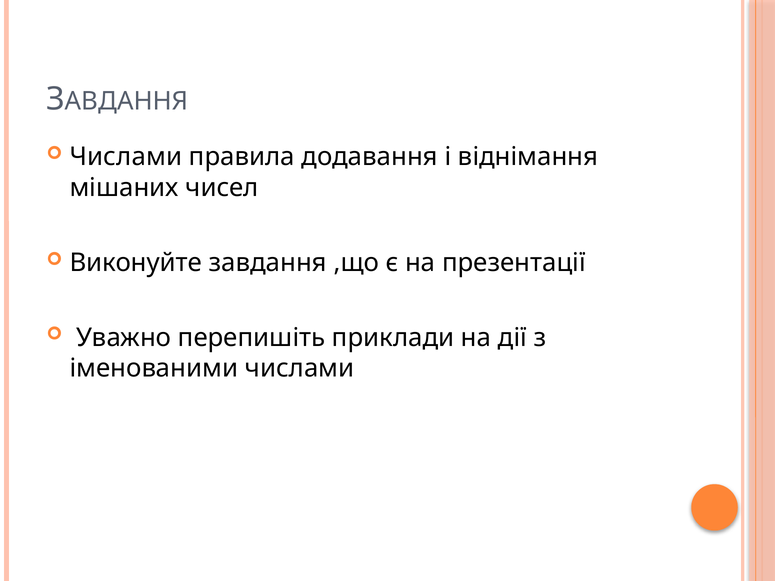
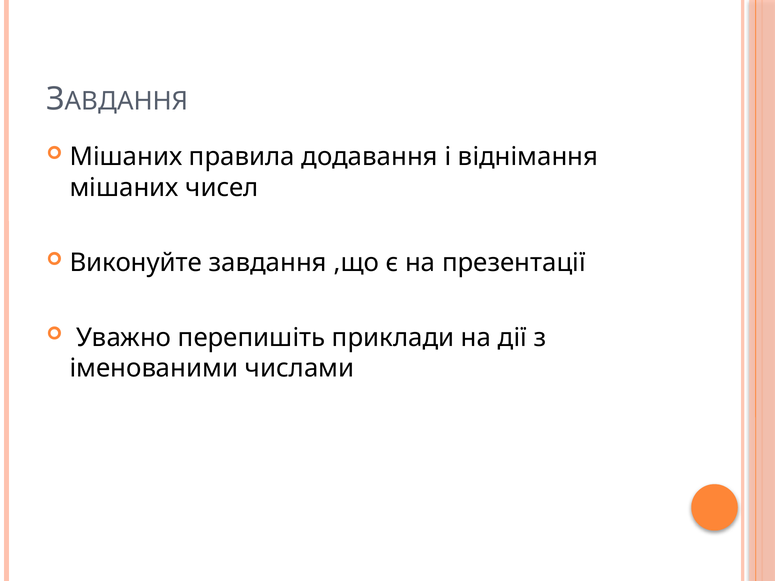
Числами at (126, 157): Числами -> Мішаних
